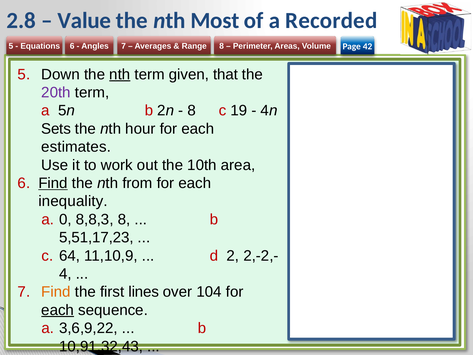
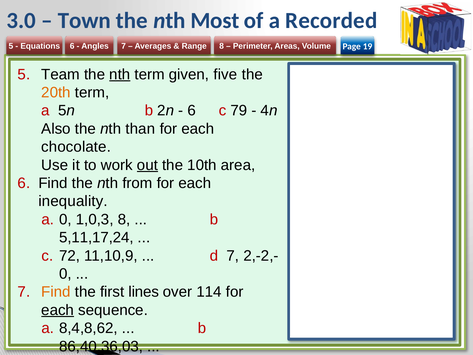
2.8: 2.8 -> 3.0
Value: Value -> Town
42: 42 -> 19
Down: Down -> Team
that: that -> five
20th colour: purple -> orange
8 at (192, 111): 8 -> 6
19: 19 -> 79
Sets: Sets -> Also
hour: hour -> than
estimates: estimates -> chocolate
out underline: none -> present
Find at (53, 183) underline: present -> none
8,8,3: 8,8,3 -> 1,0,3
5,51,17,23: 5,51,17,23 -> 5,11,17,24
64: 64 -> 72
d 2: 2 -> 7
4 at (65, 274): 4 -> 0
104: 104 -> 114
3,6,9,22: 3,6,9,22 -> 8,4,8,62
10,91,32,43: 10,91,32,43 -> 86,40,36,03
